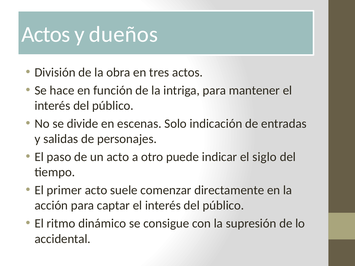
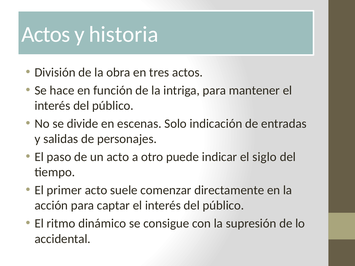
dueños: dueños -> historia
